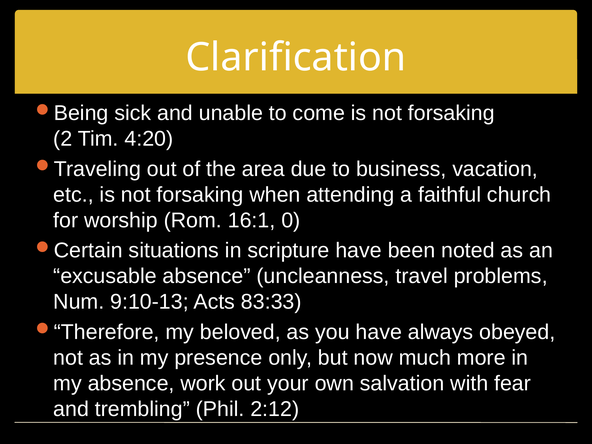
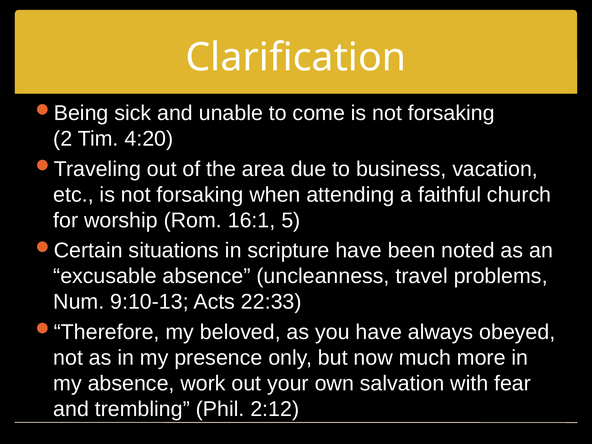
0: 0 -> 5
83:33: 83:33 -> 22:33
